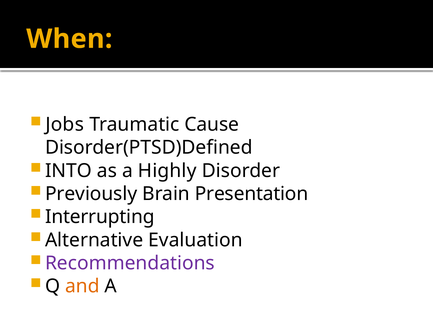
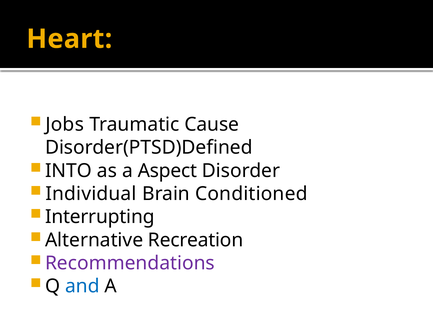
When: When -> Heart
Highly: Highly -> Aspect
Previously: Previously -> Individual
Presentation: Presentation -> Conditioned
Evaluation: Evaluation -> Recreation
and colour: orange -> blue
